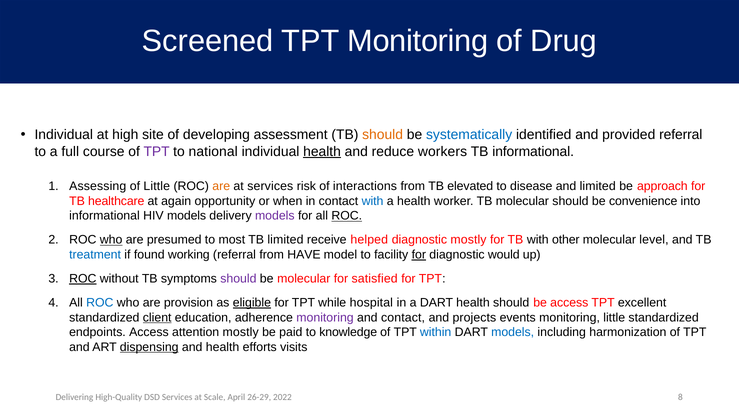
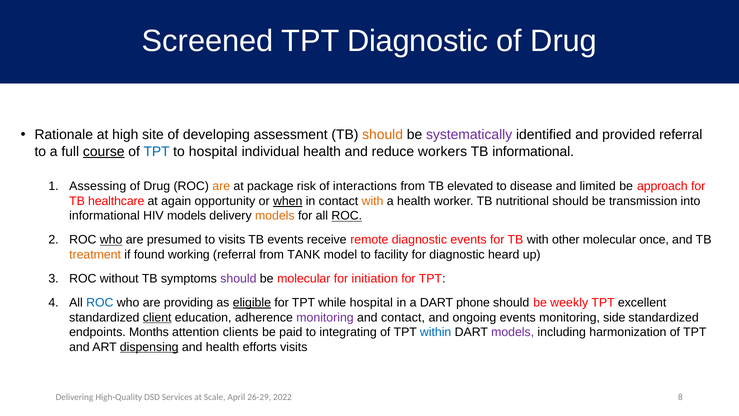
TPT Monitoring: Monitoring -> Diagnostic
Individual at (64, 135): Individual -> Rationale
systematically colour: blue -> purple
course underline: none -> present
TPT at (157, 151) colour: purple -> blue
to national: national -> hospital
health at (322, 151) underline: present -> none
Little at (157, 186): Little -> Drug
at services: services -> package
when underline: none -> present
with at (373, 201) colour: blue -> orange
TB molecular: molecular -> nutritional
convenience: convenience -> transmission
models at (275, 216) colour: purple -> orange
to most: most -> visits
TB limited: limited -> events
helped: helped -> remote
diagnostic mostly: mostly -> events
level: level -> once
treatment colour: blue -> orange
HAVE: HAVE -> TANK
for at (419, 254) underline: present -> none
would: would -> heard
ROC at (83, 278) underline: present -> none
satisfied: satisfied -> initiation
provision: provision -> providing
DART health: health -> phone
be access: access -> weekly
projects: projects -> ongoing
monitoring little: little -> side
endpoints Access: Access -> Months
attention mostly: mostly -> clients
knowledge: knowledge -> integrating
models at (513, 332) colour: blue -> purple
